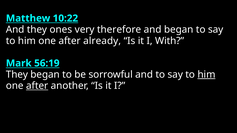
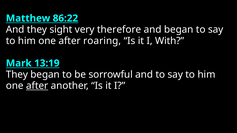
10:22: 10:22 -> 86:22
ones: ones -> sight
already: already -> roaring
56:19: 56:19 -> 13:19
him at (206, 75) underline: present -> none
